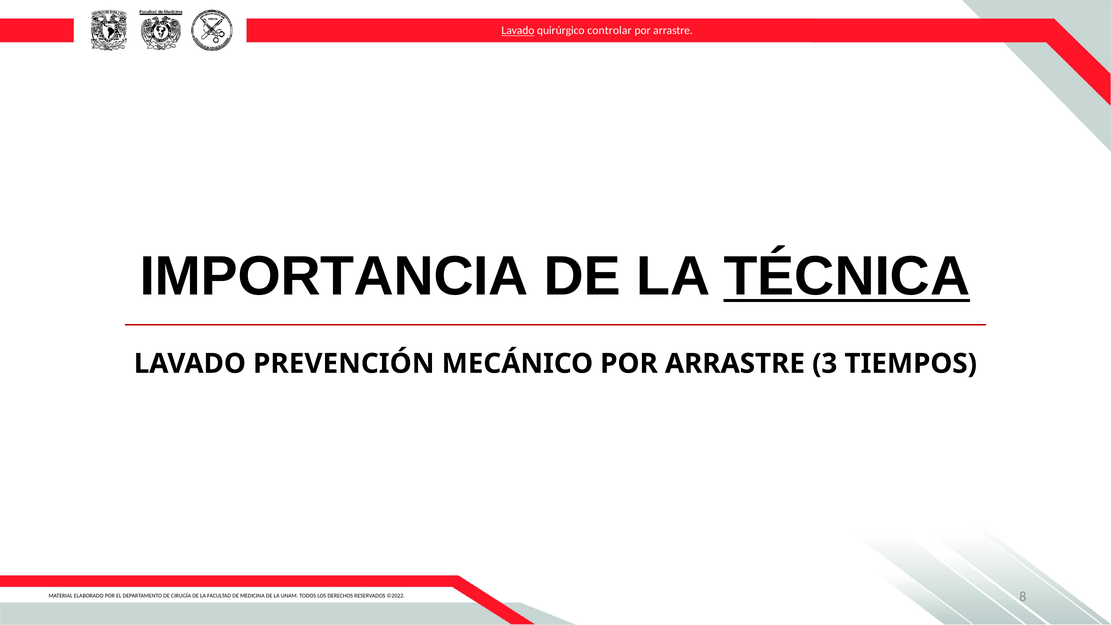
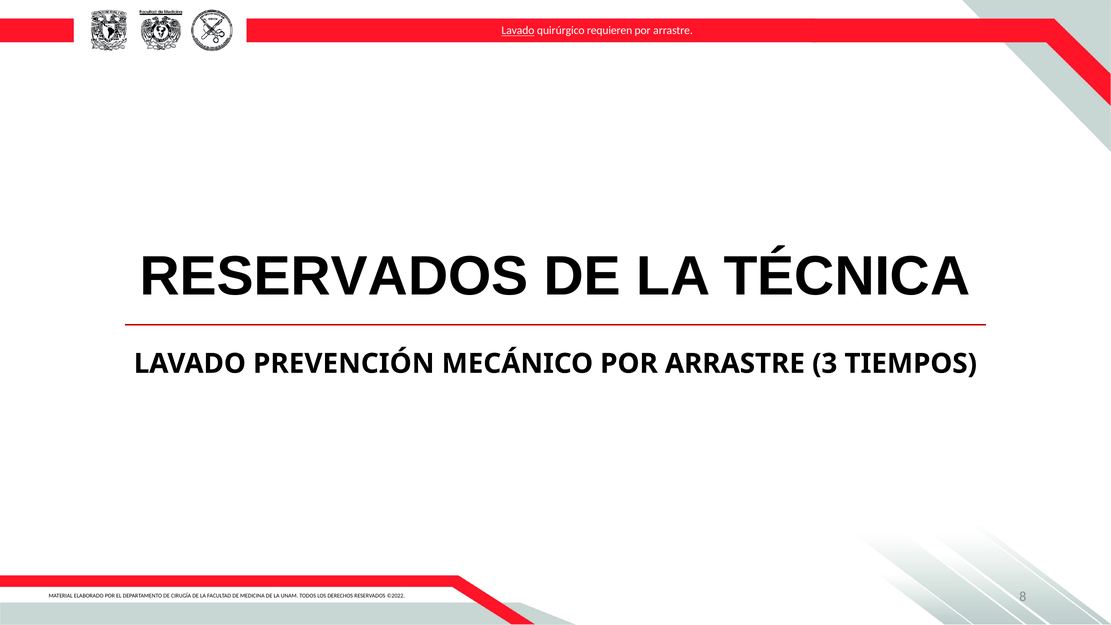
controlar: controlar -> requieren
IMPORTANCIA at (334, 277): IMPORTANCIA -> RESERVADOS
TÉCNICA underline: present -> none
